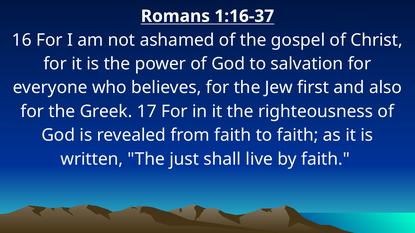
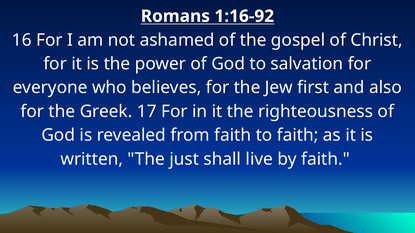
1:16-37: 1:16-37 -> 1:16-92
